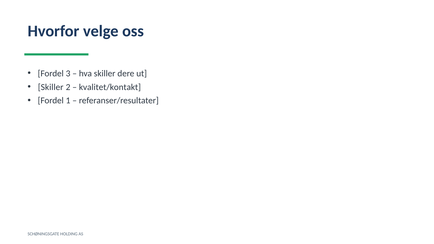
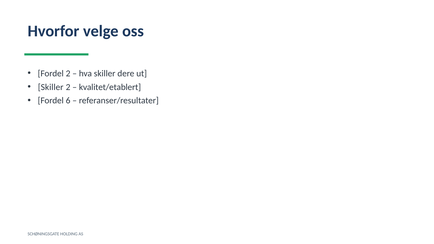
Fordel 3: 3 -> 2
kvalitet/kontakt: kvalitet/kontakt -> kvalitet/etablert
1: 1 -> 6
